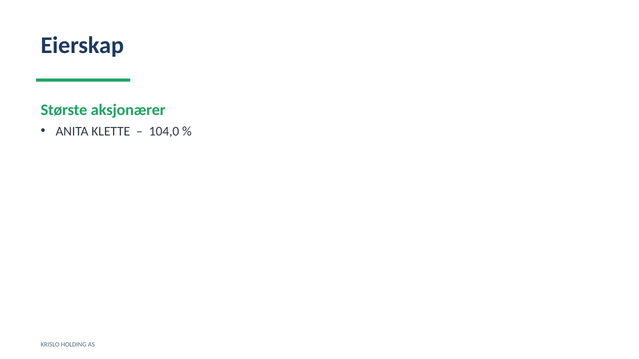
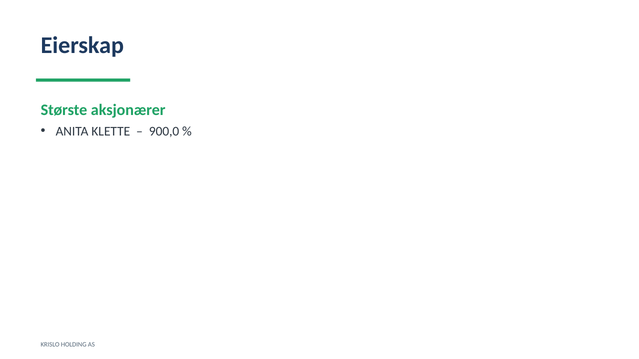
104,0: 104,0 -> 900,0
